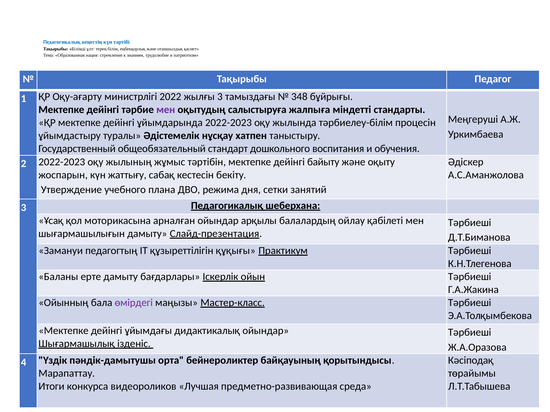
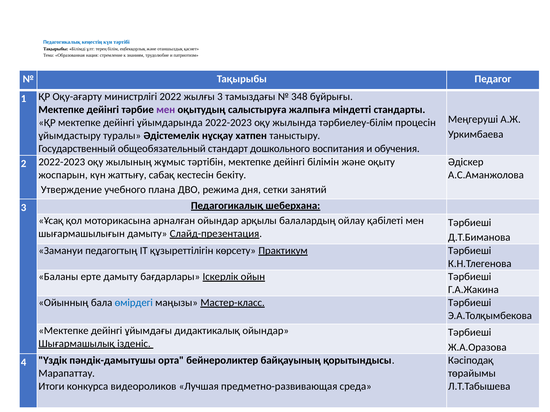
байыту: байыту -> білімін
құқығы: құқығы -> көрсету
өмірдегі colour: purple -> blue
